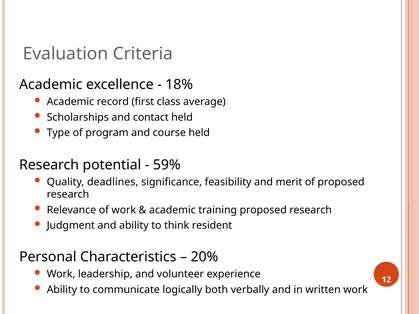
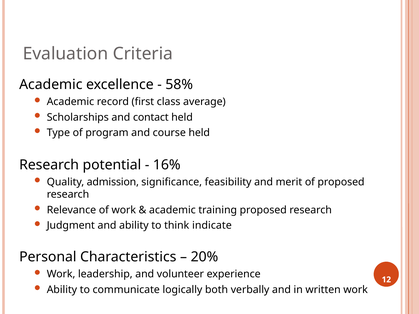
18%: 18% -> 58%
59%: 59% -> 16%
deadlines: deadlines -> admission
resident: resident -> indicate
